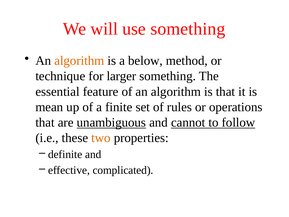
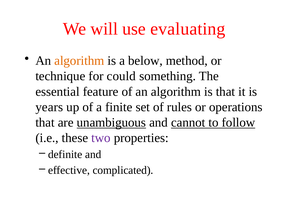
use something: something -> evaluating
larger: larger -> could
mean: mean -> years
two colour: orange -> purple
